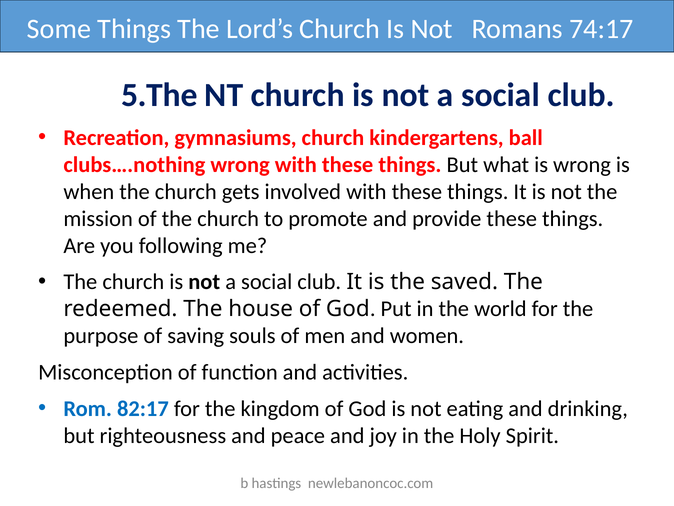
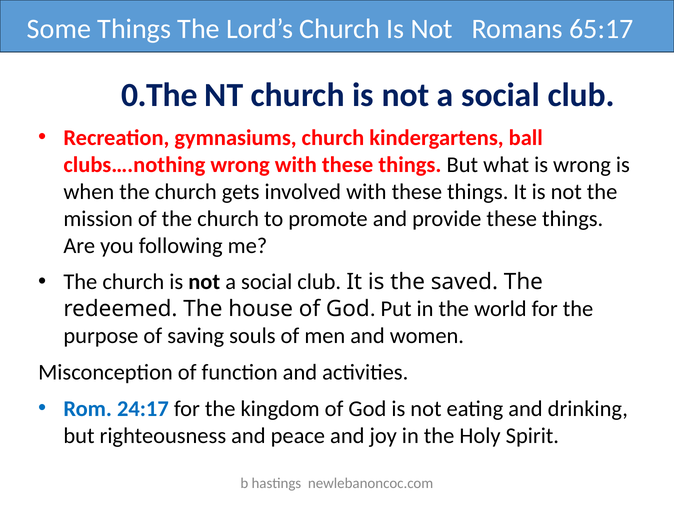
74:17: 74:17 -> 65:17
5.The: 5.The -> 0.The
82:17: 82:17 -> 24:17
